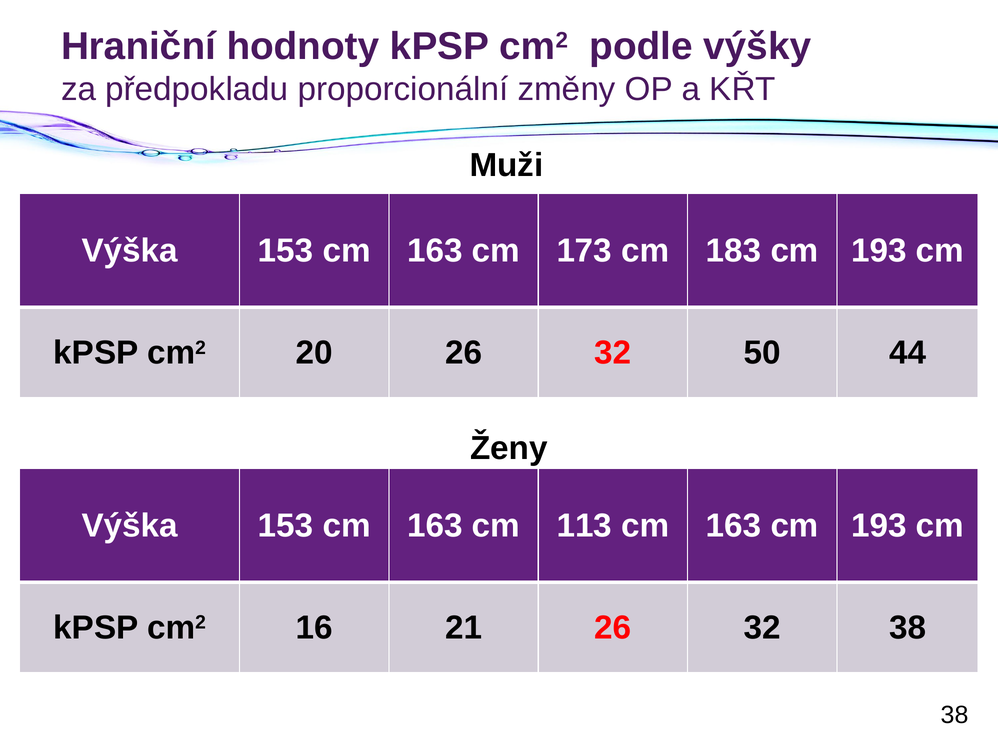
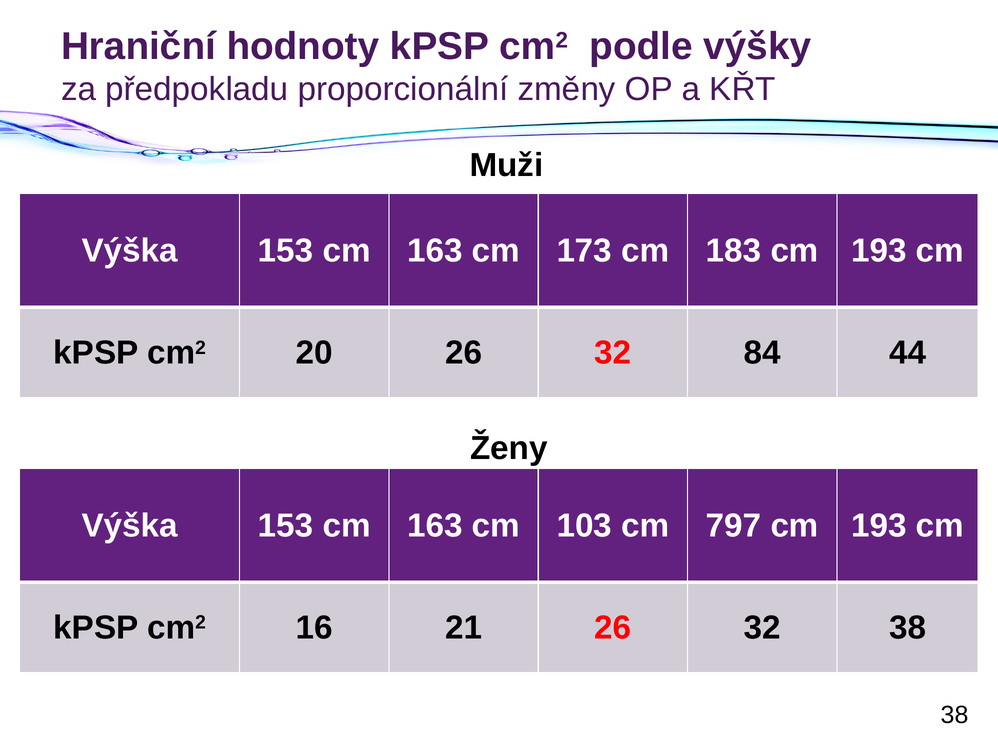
50: 50 -> 84
113: 113 -> 103
163 at (734, 526): 163 -> 797
